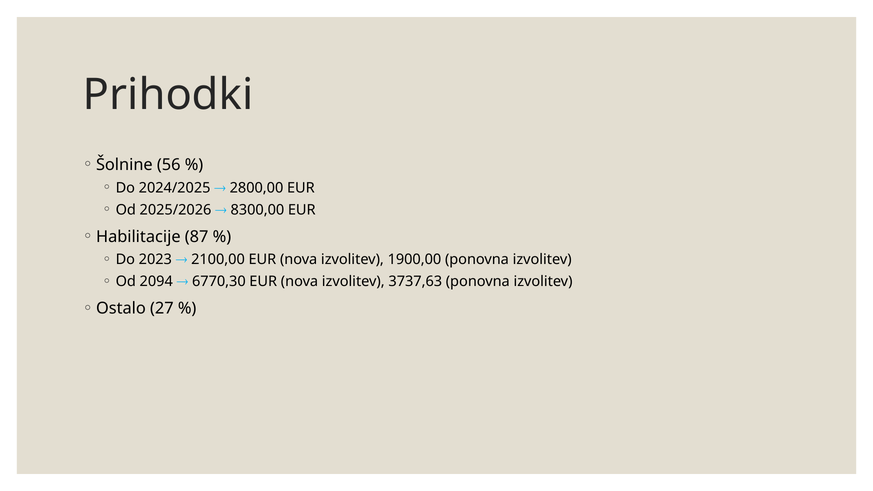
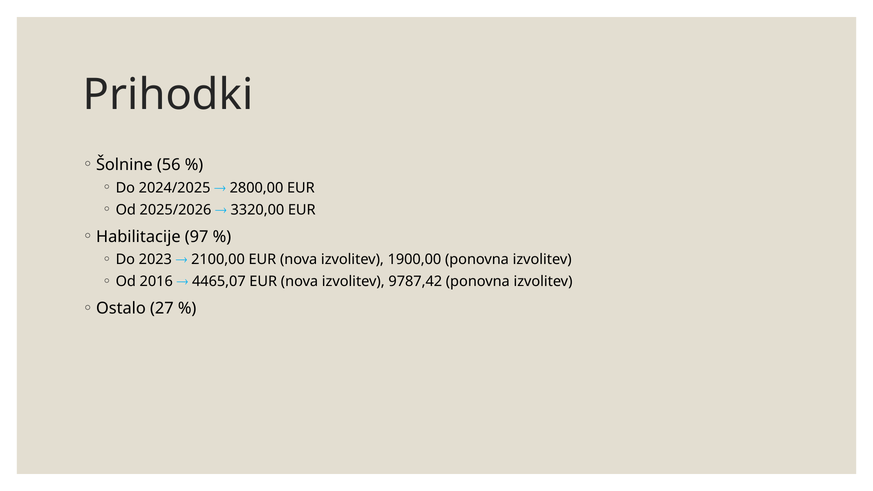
8300,00: 8300,00 -> 3320,00
87: 87 -> 97
2094: 2094 -> 2016
6770,30: 6770,30 -> 4465,07
3737,63: 3737,63 -> 9787,42
